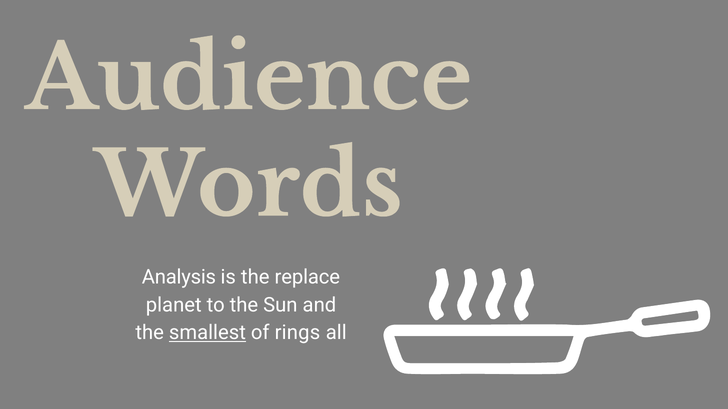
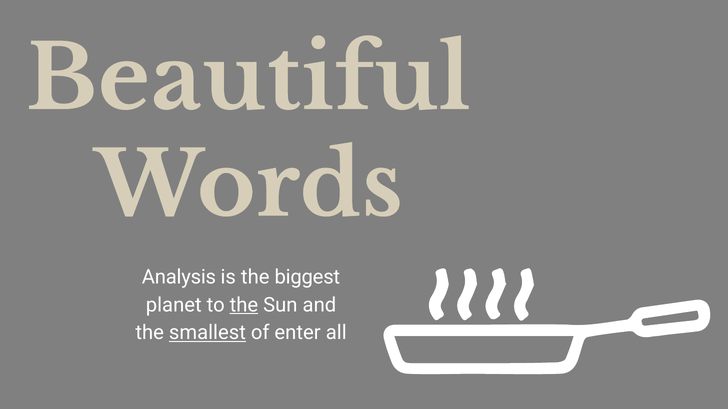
Audience: Audience -> Beautiful
replace: replace -> biggest
the at (244, 305) underline: none -> present
rings: rings -> enter
